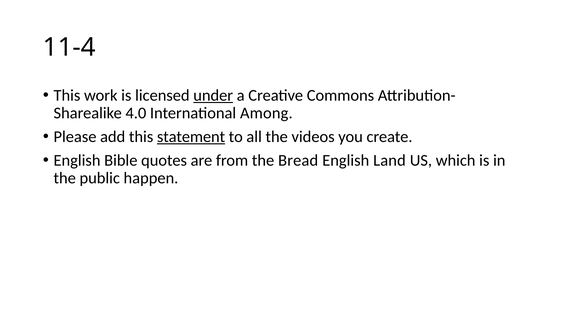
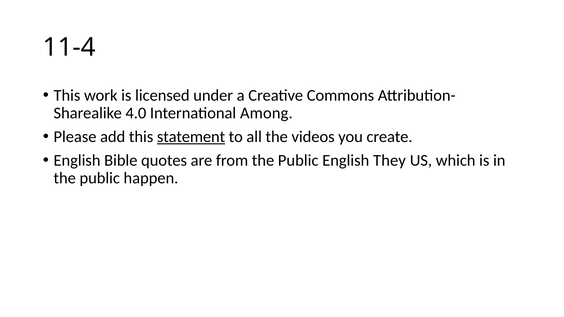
under underline: present -> none
from the Bread: Bread -> Public
Land: Land -> They
